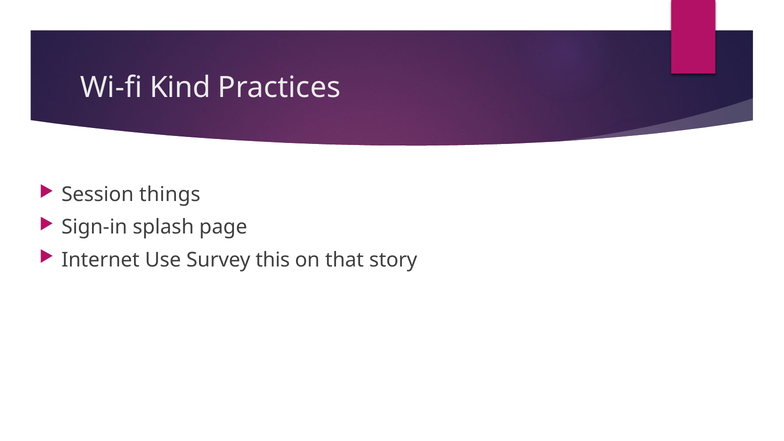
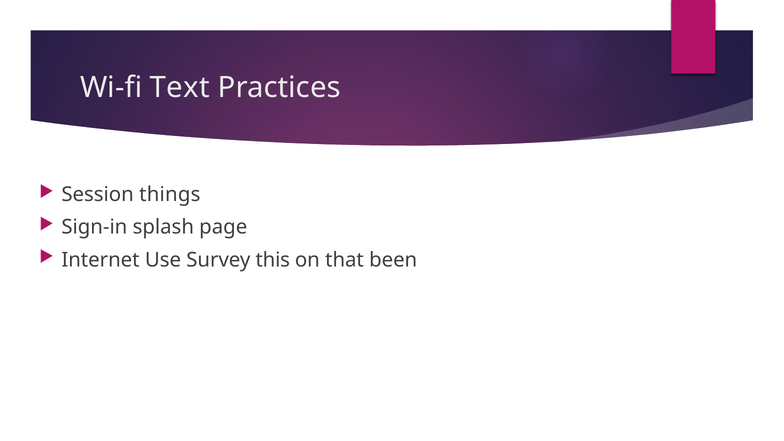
Kind: Kind -> Text
story: story -> been
